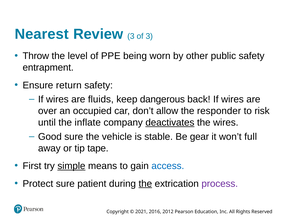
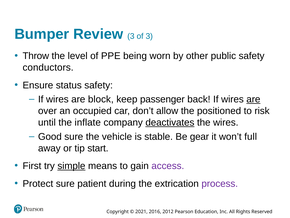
Nearest: Nearest -> Bumper
entrapment: entrapment -> conductors
return: return -> status
fluids: fluids -> block
dangerous: dangerous -> passenger
are at (253, 99) underline: none -> present
responder: responder -> positioned
tape: tape -> start
access colour: blue -> purple
the at (145, 183) underline: present -> none
